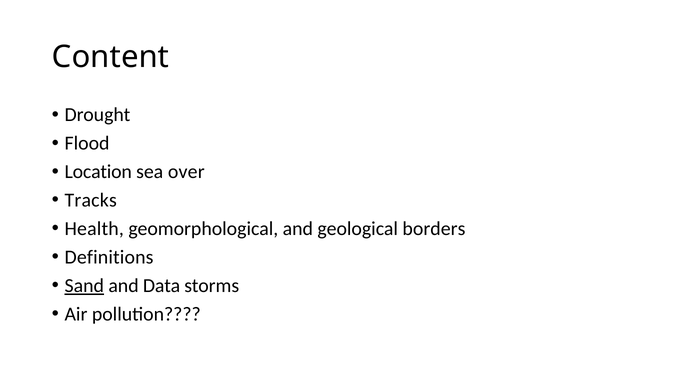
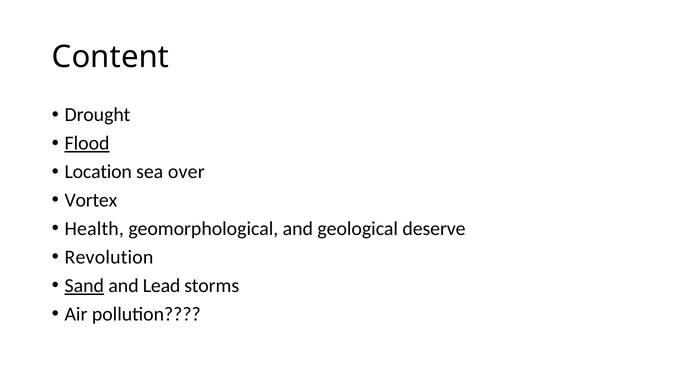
Flood underline: none -> present
Tracks: Tracks -> Vortex
borders: borders -> deserve
Definitions: Definitions -> Revolution
Data: Data -> Lead
